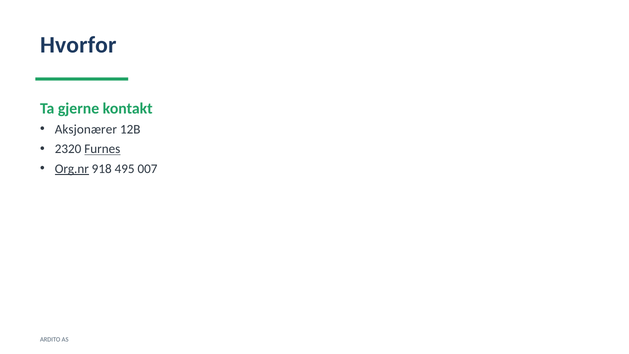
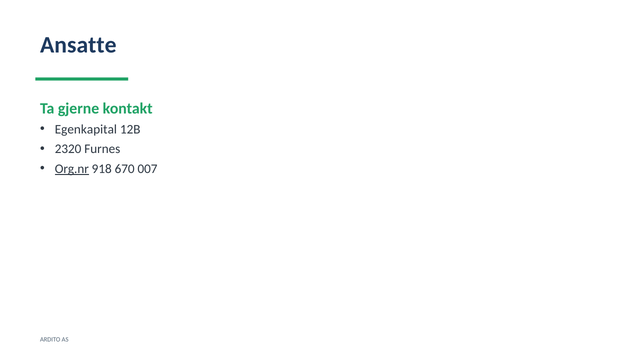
Hvorfor: Hvorfor -> Ansatte
Aksjonærer: Aksjonærer -> Egenkapital
Furnes underline: present -> none
495: 495 -> 670
